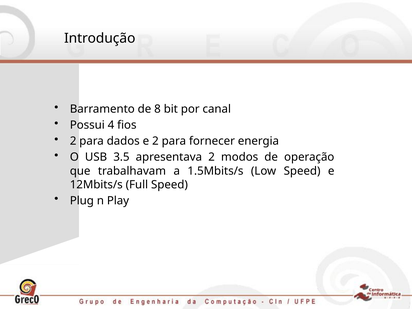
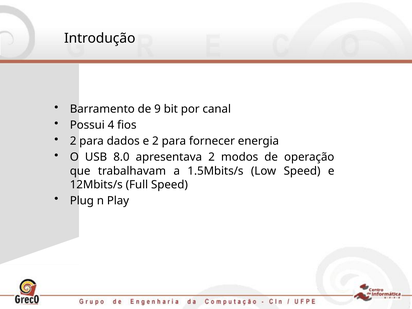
8: 8 -> 9
3.5: 3.5 -> 8.0
